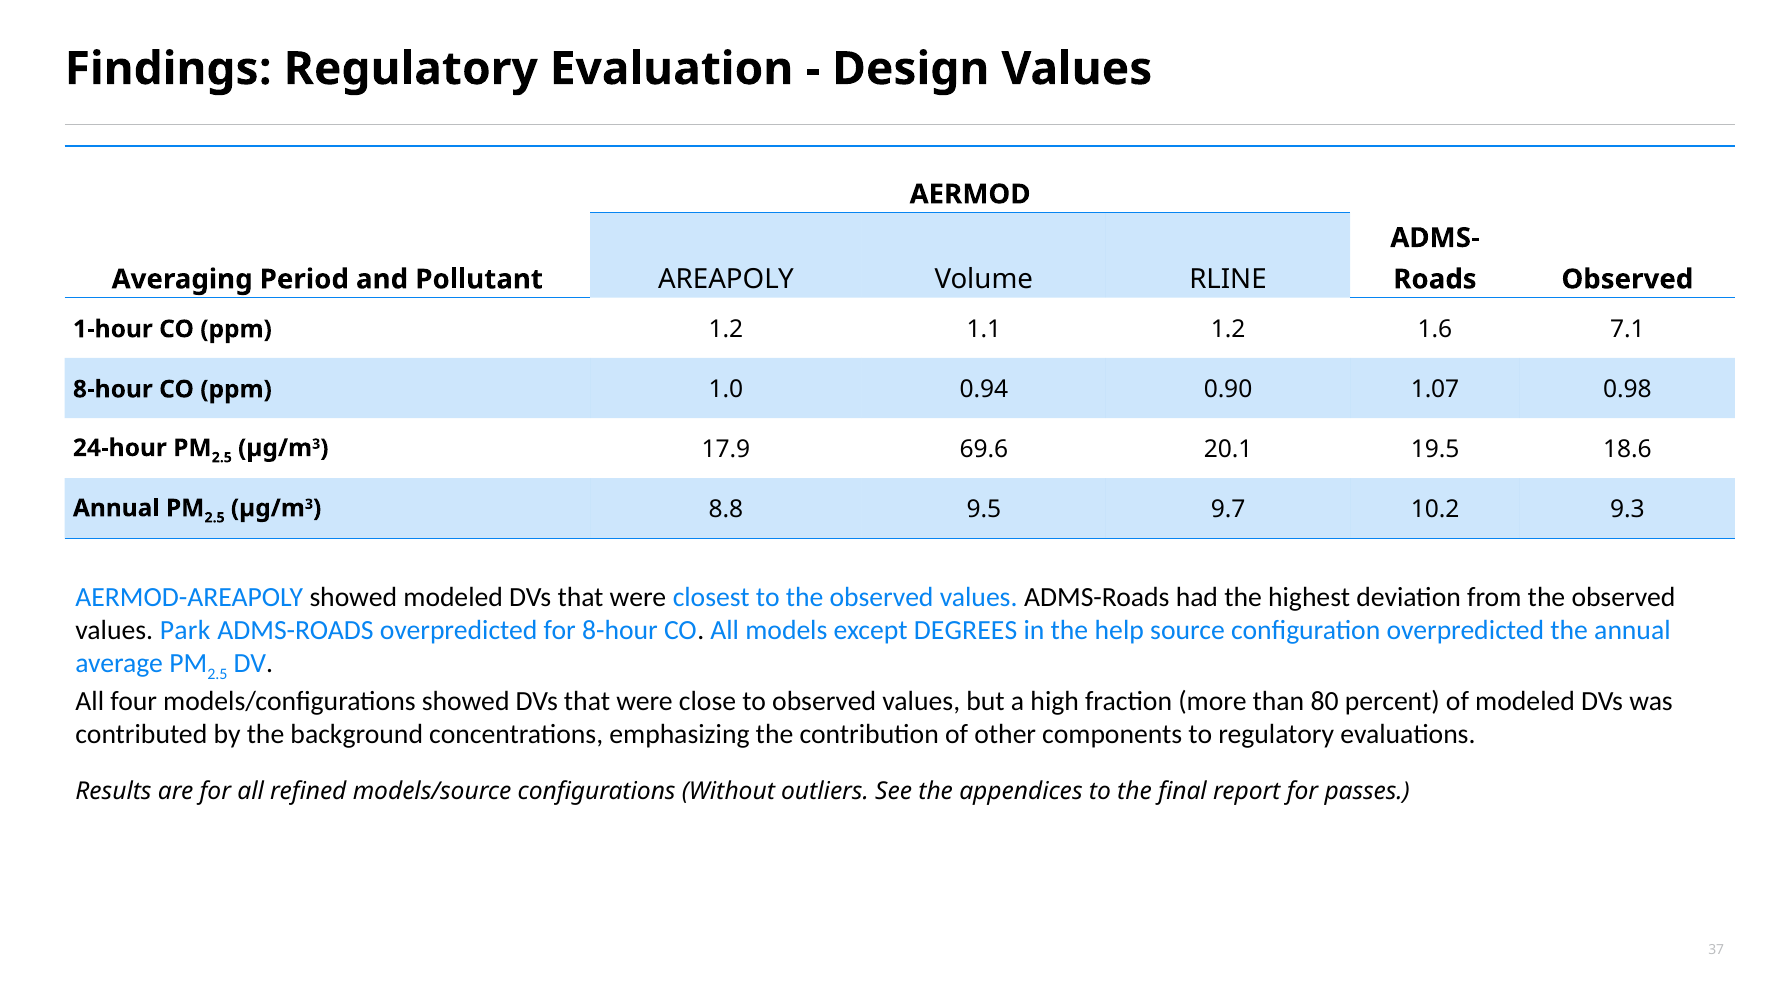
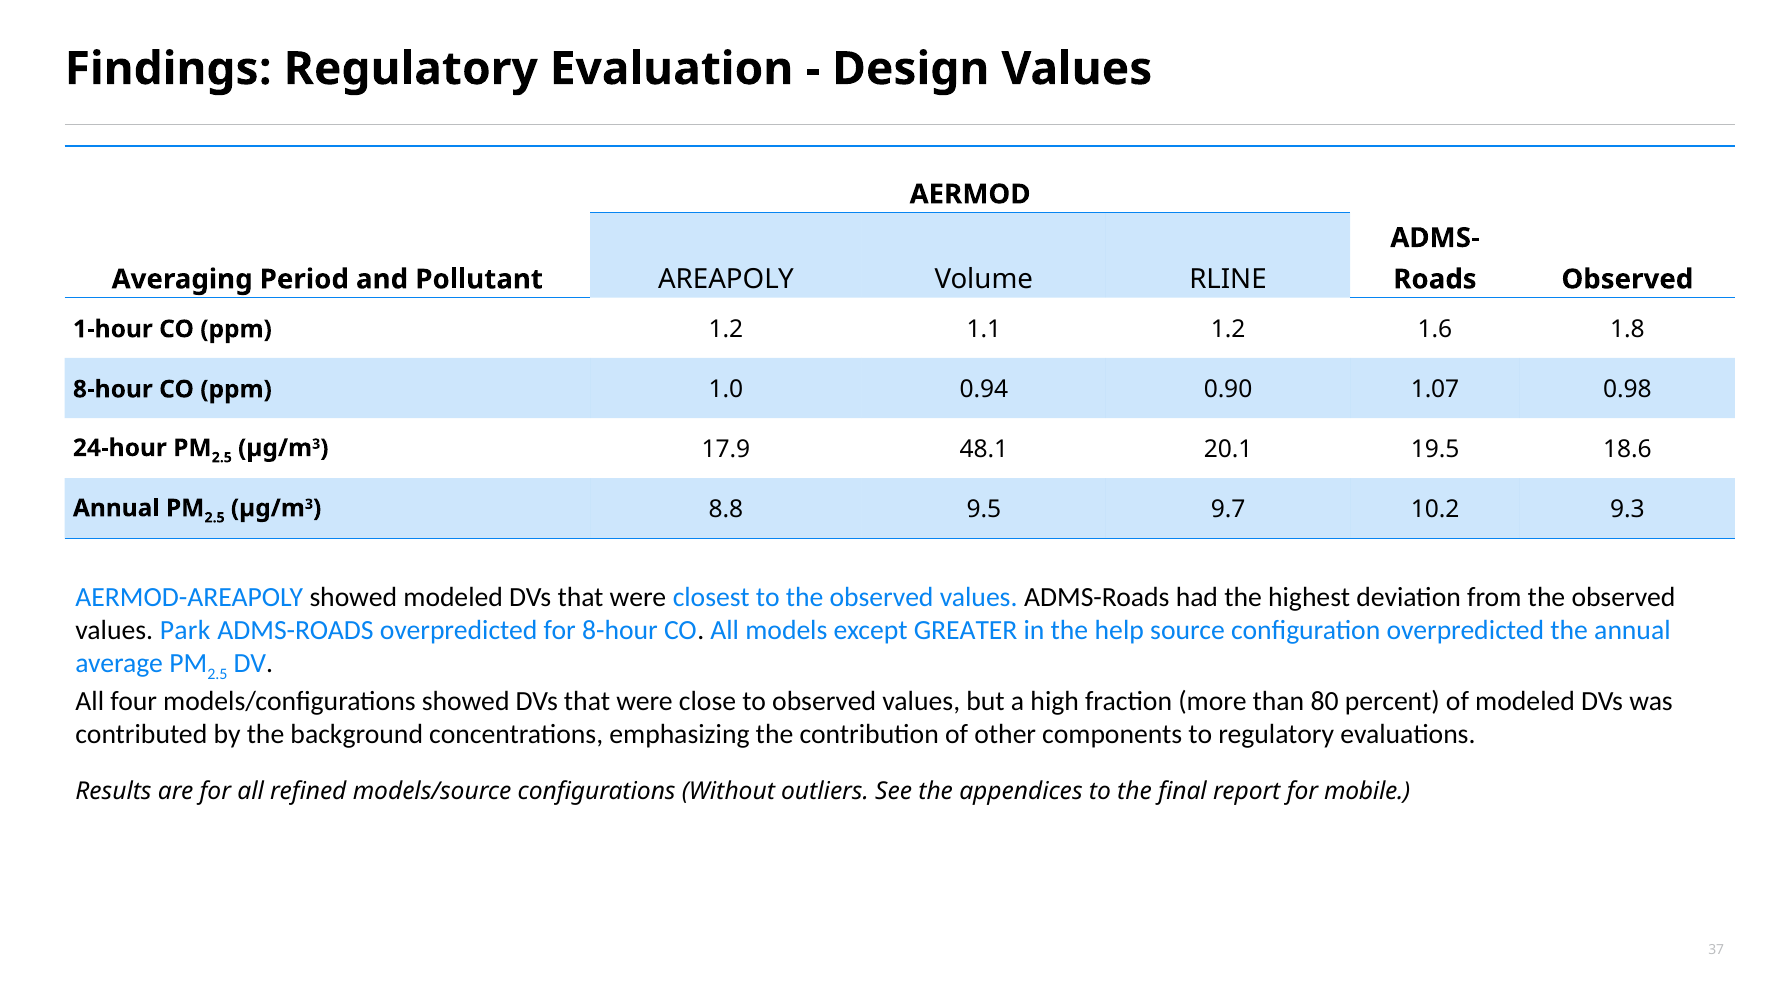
7.1: 7.1 -> 1.8
69.6: 69.6 -> 48.1
DEGREES: DEGREES -> GREATER
passes: passes -> mobile
